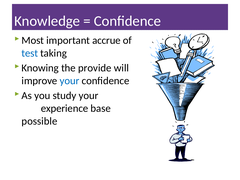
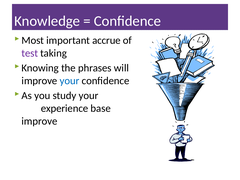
test colour: blue -> purple
provide: provide -> phrases
possible at (39, 121): possible -> improve
